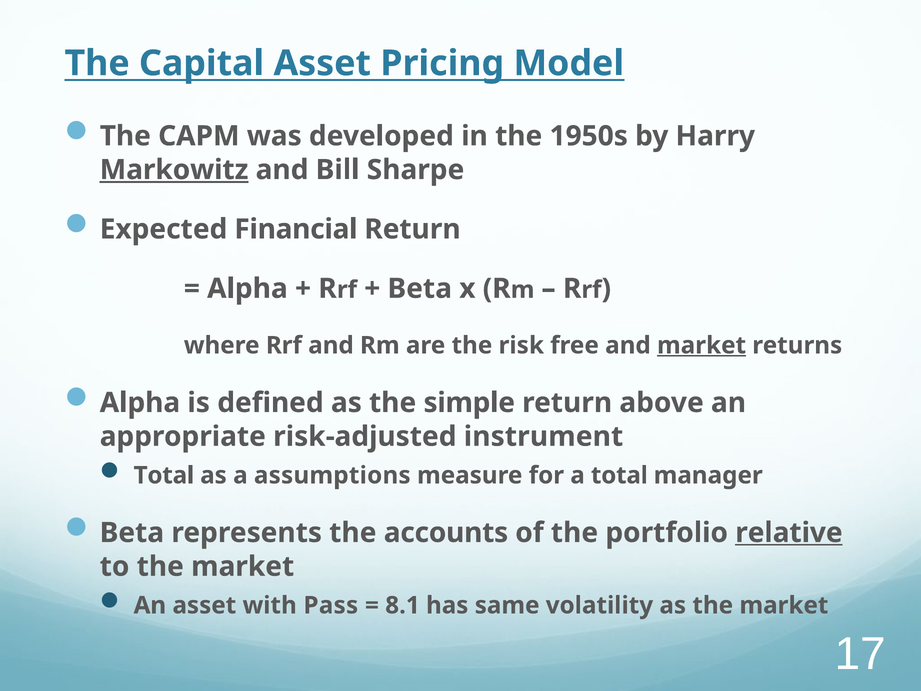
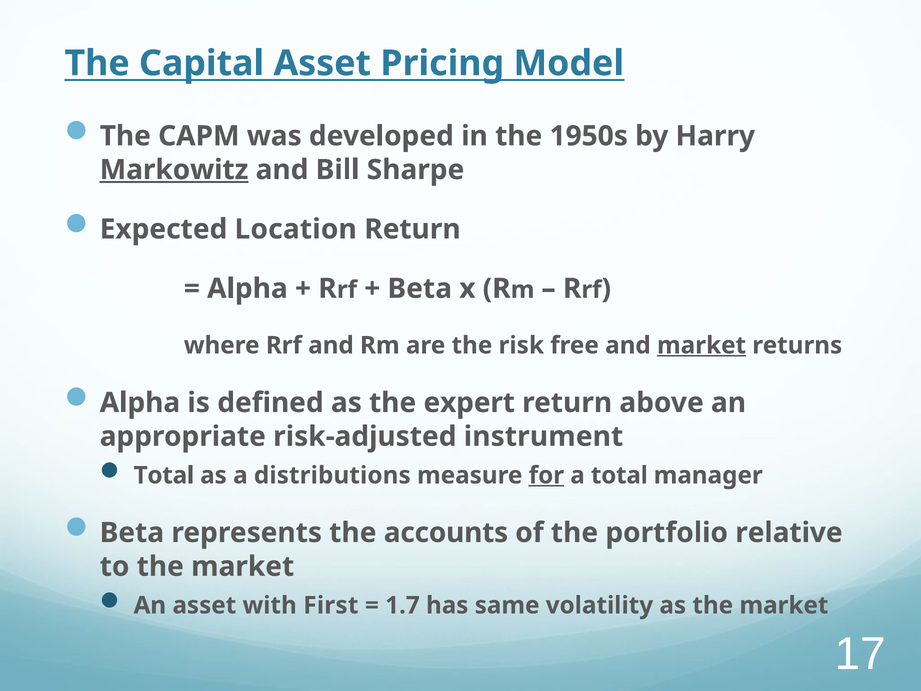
Financial: Financial -> Location
simple: simple -> expert
assumptions: assumptions -> distributions
for underline: none -> present
relative underline: present -> none
Pass: Pass -> First
8.1: 8.1 -> 1.7
